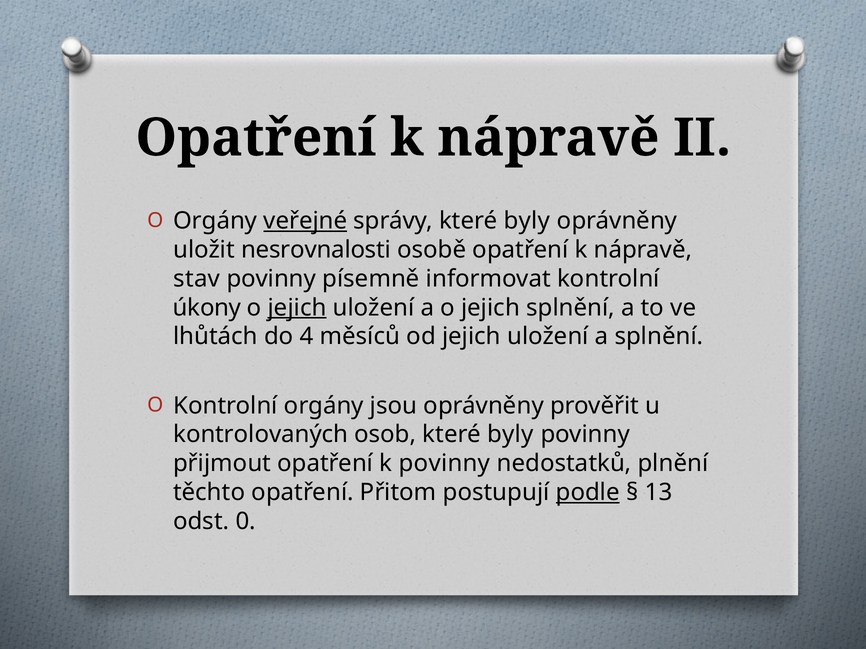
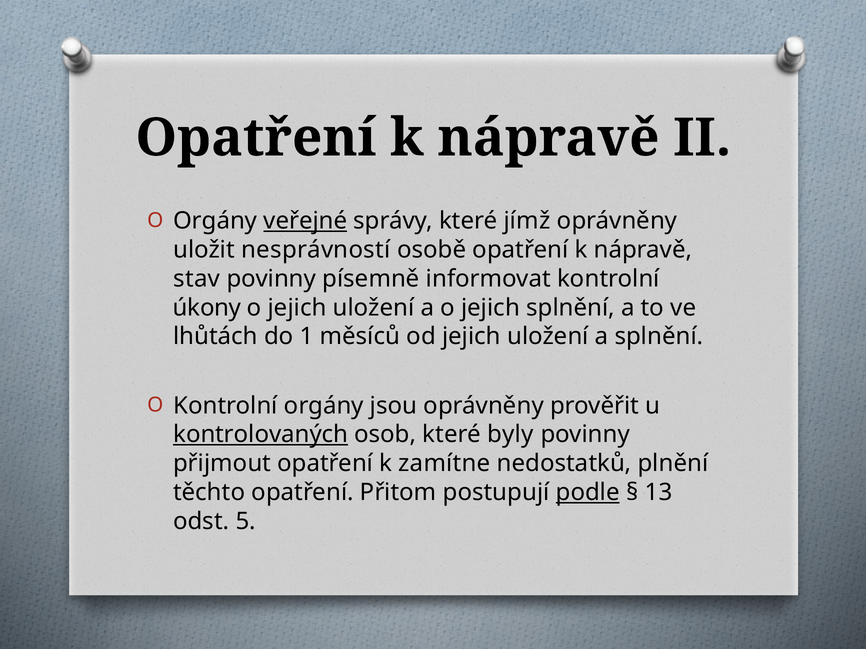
správy které byly: byly -> jímž
nesrovnalosti: nesrovnalosti -> nesprávností
jejich at (297, 308) underline: present -> none
4: 4 -> 1
kontrolovaných underline: none -> present
k povinny: povinny -> zamítne
0: 0 -> 5
